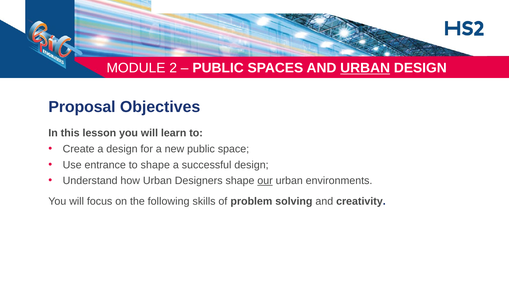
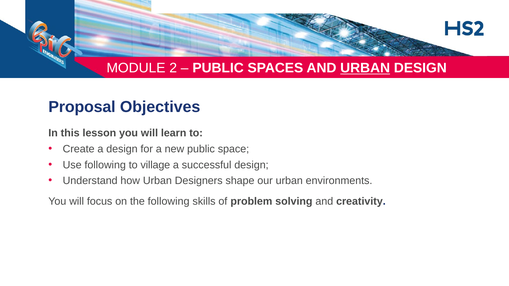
Use entrance: entrance -> following
to shape: shape -> village
our underline: present -> none
